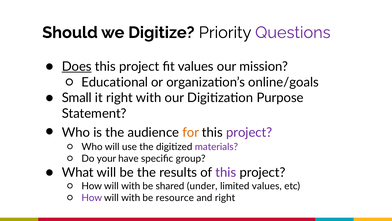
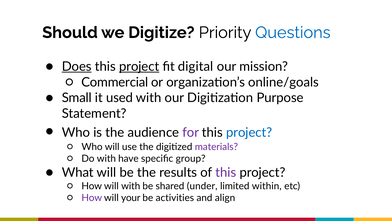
Questions colour: purple -> blue
project at (139, 66) underline: none -> present
fit values: values -> digital
Educational: Educational -> Commercial
it right: right -> used
for colour: orange -> purple
project at (249, 132) colour: purple -> blue
Do your: your -> with
limited values: values -> within
with at (131, 197): with -> your
resource: resource -> activities
and right: right -> align
